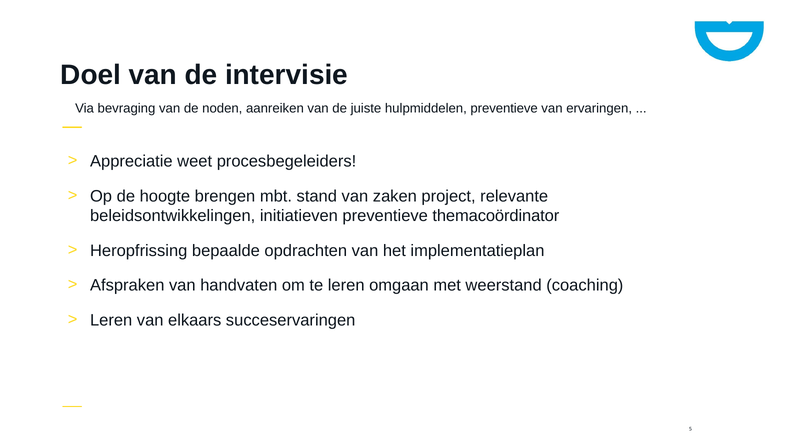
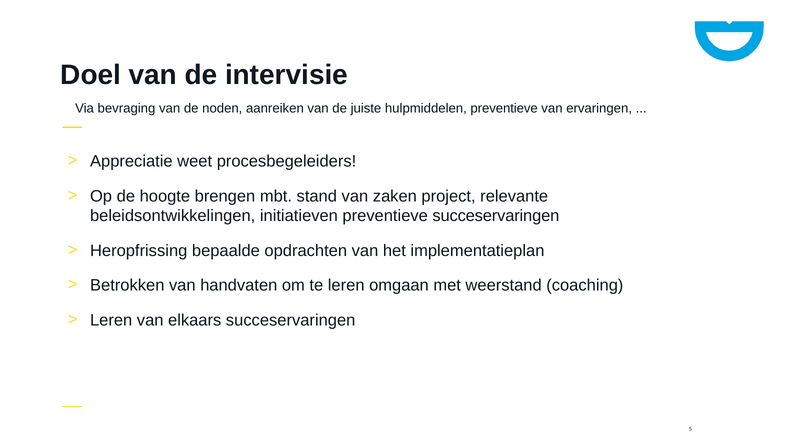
preventieve themacoördinator: themacoördinator -> succeservaringen
Afspraken: Afspraken -> Betrokken
